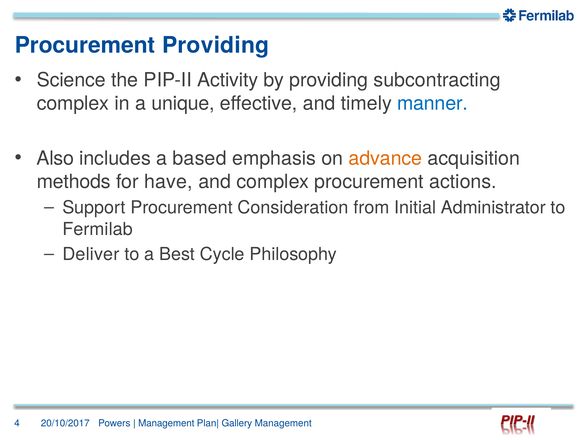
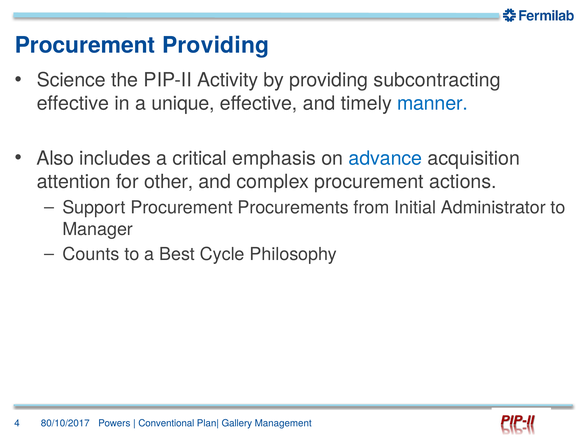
complex at (73, 104): complex -> effective
based: based -> critical
advance colour: orange -> blue
methods: methods -> attention
have: have -> other
Consideration: Consideration -> Procurements
Fermilab: Fermilab -> Manager
Deliver: Deliver -> Counts
20/10/2017: 20/10/2017 -> 80/10/2017
Management at (166, 424): Management -> Conventional
